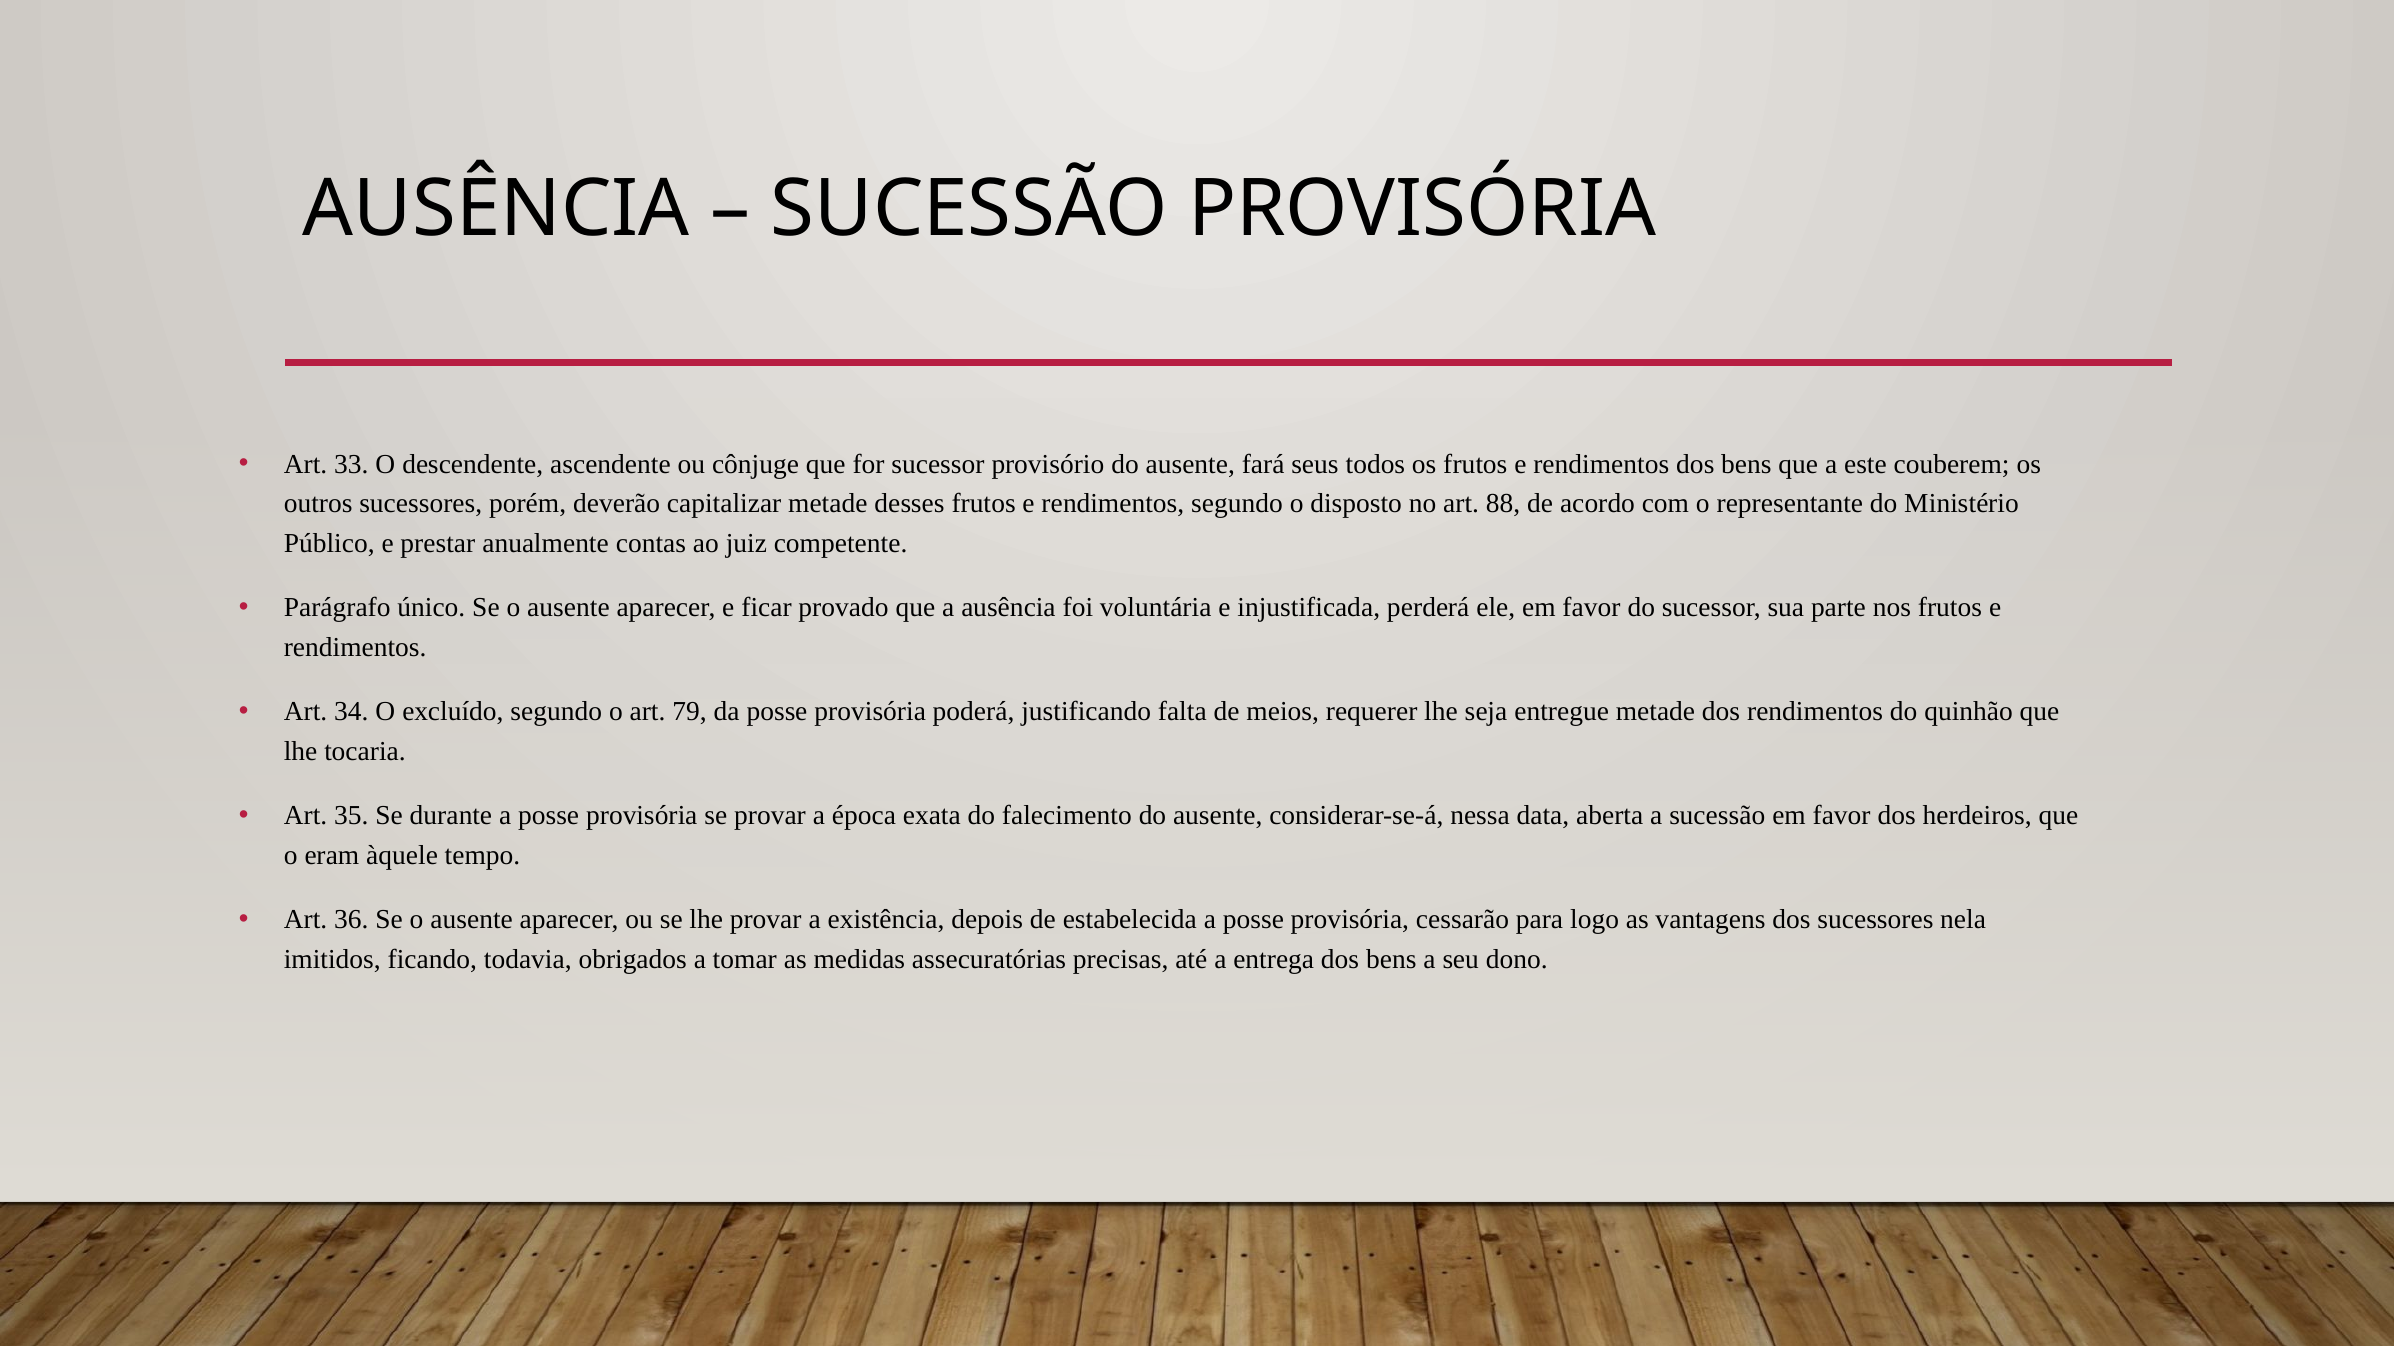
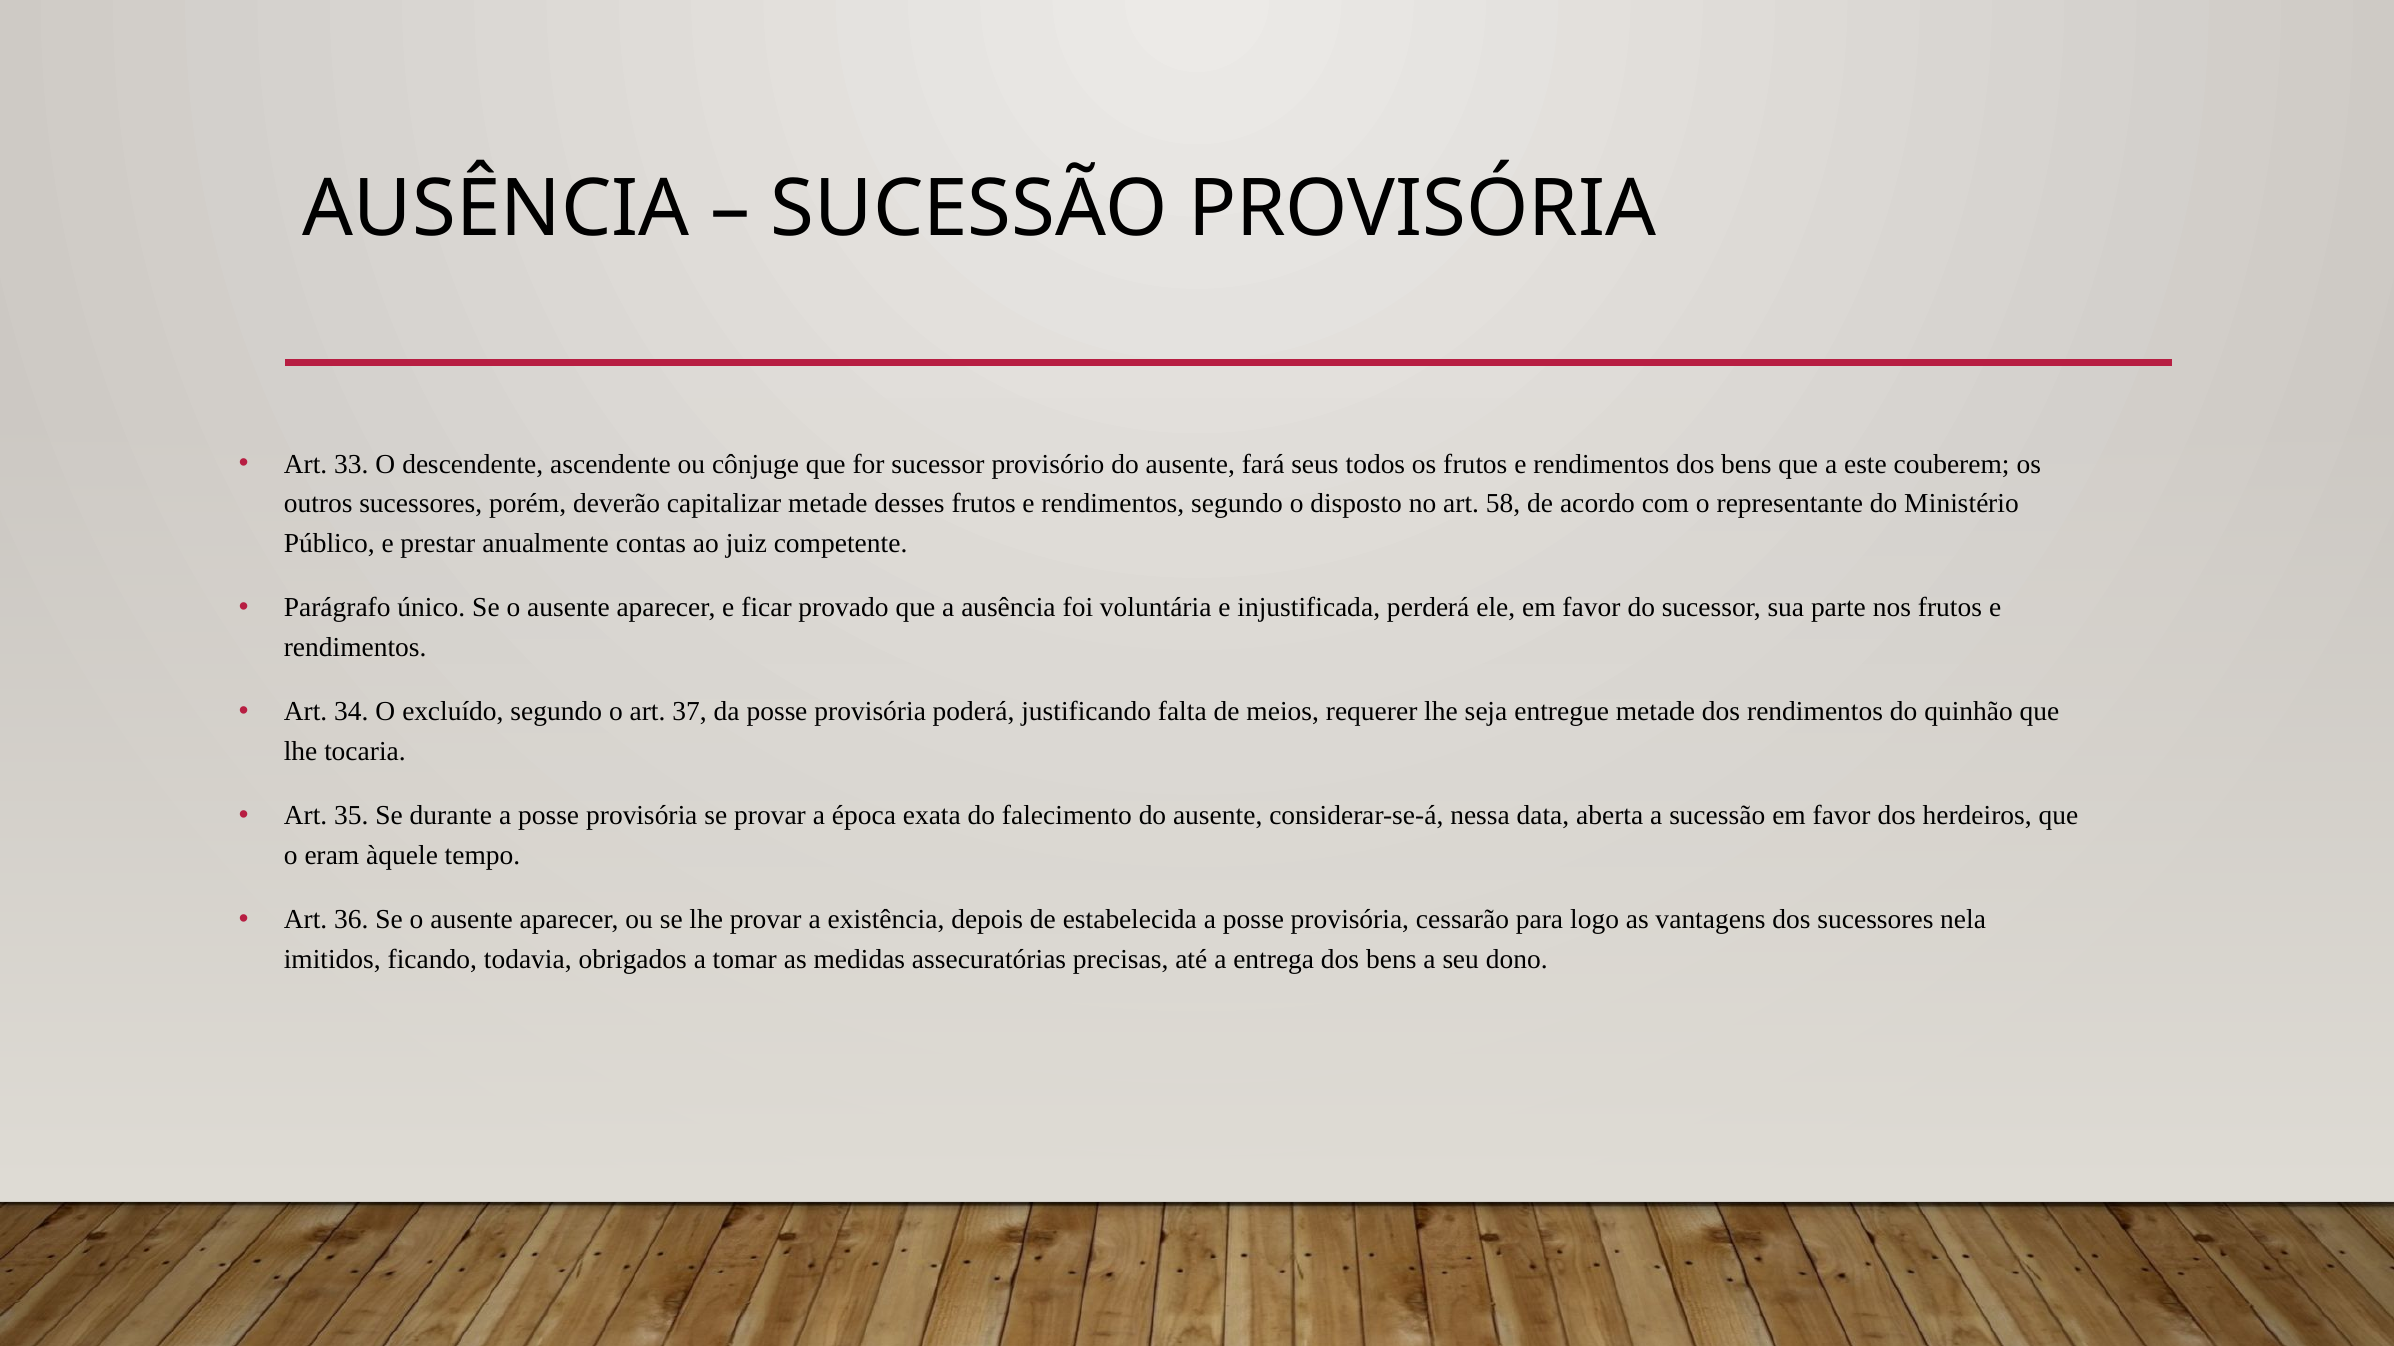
88: 88 -> 58
79: 79 -> 37
